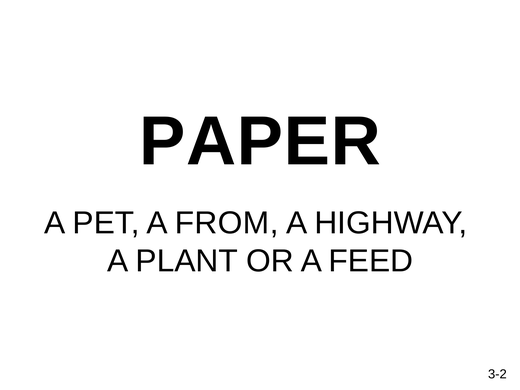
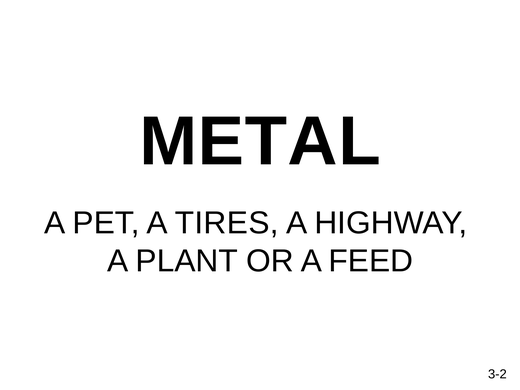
PAPER: PAPER -> METAL
FROM: FROM -> TIRES
